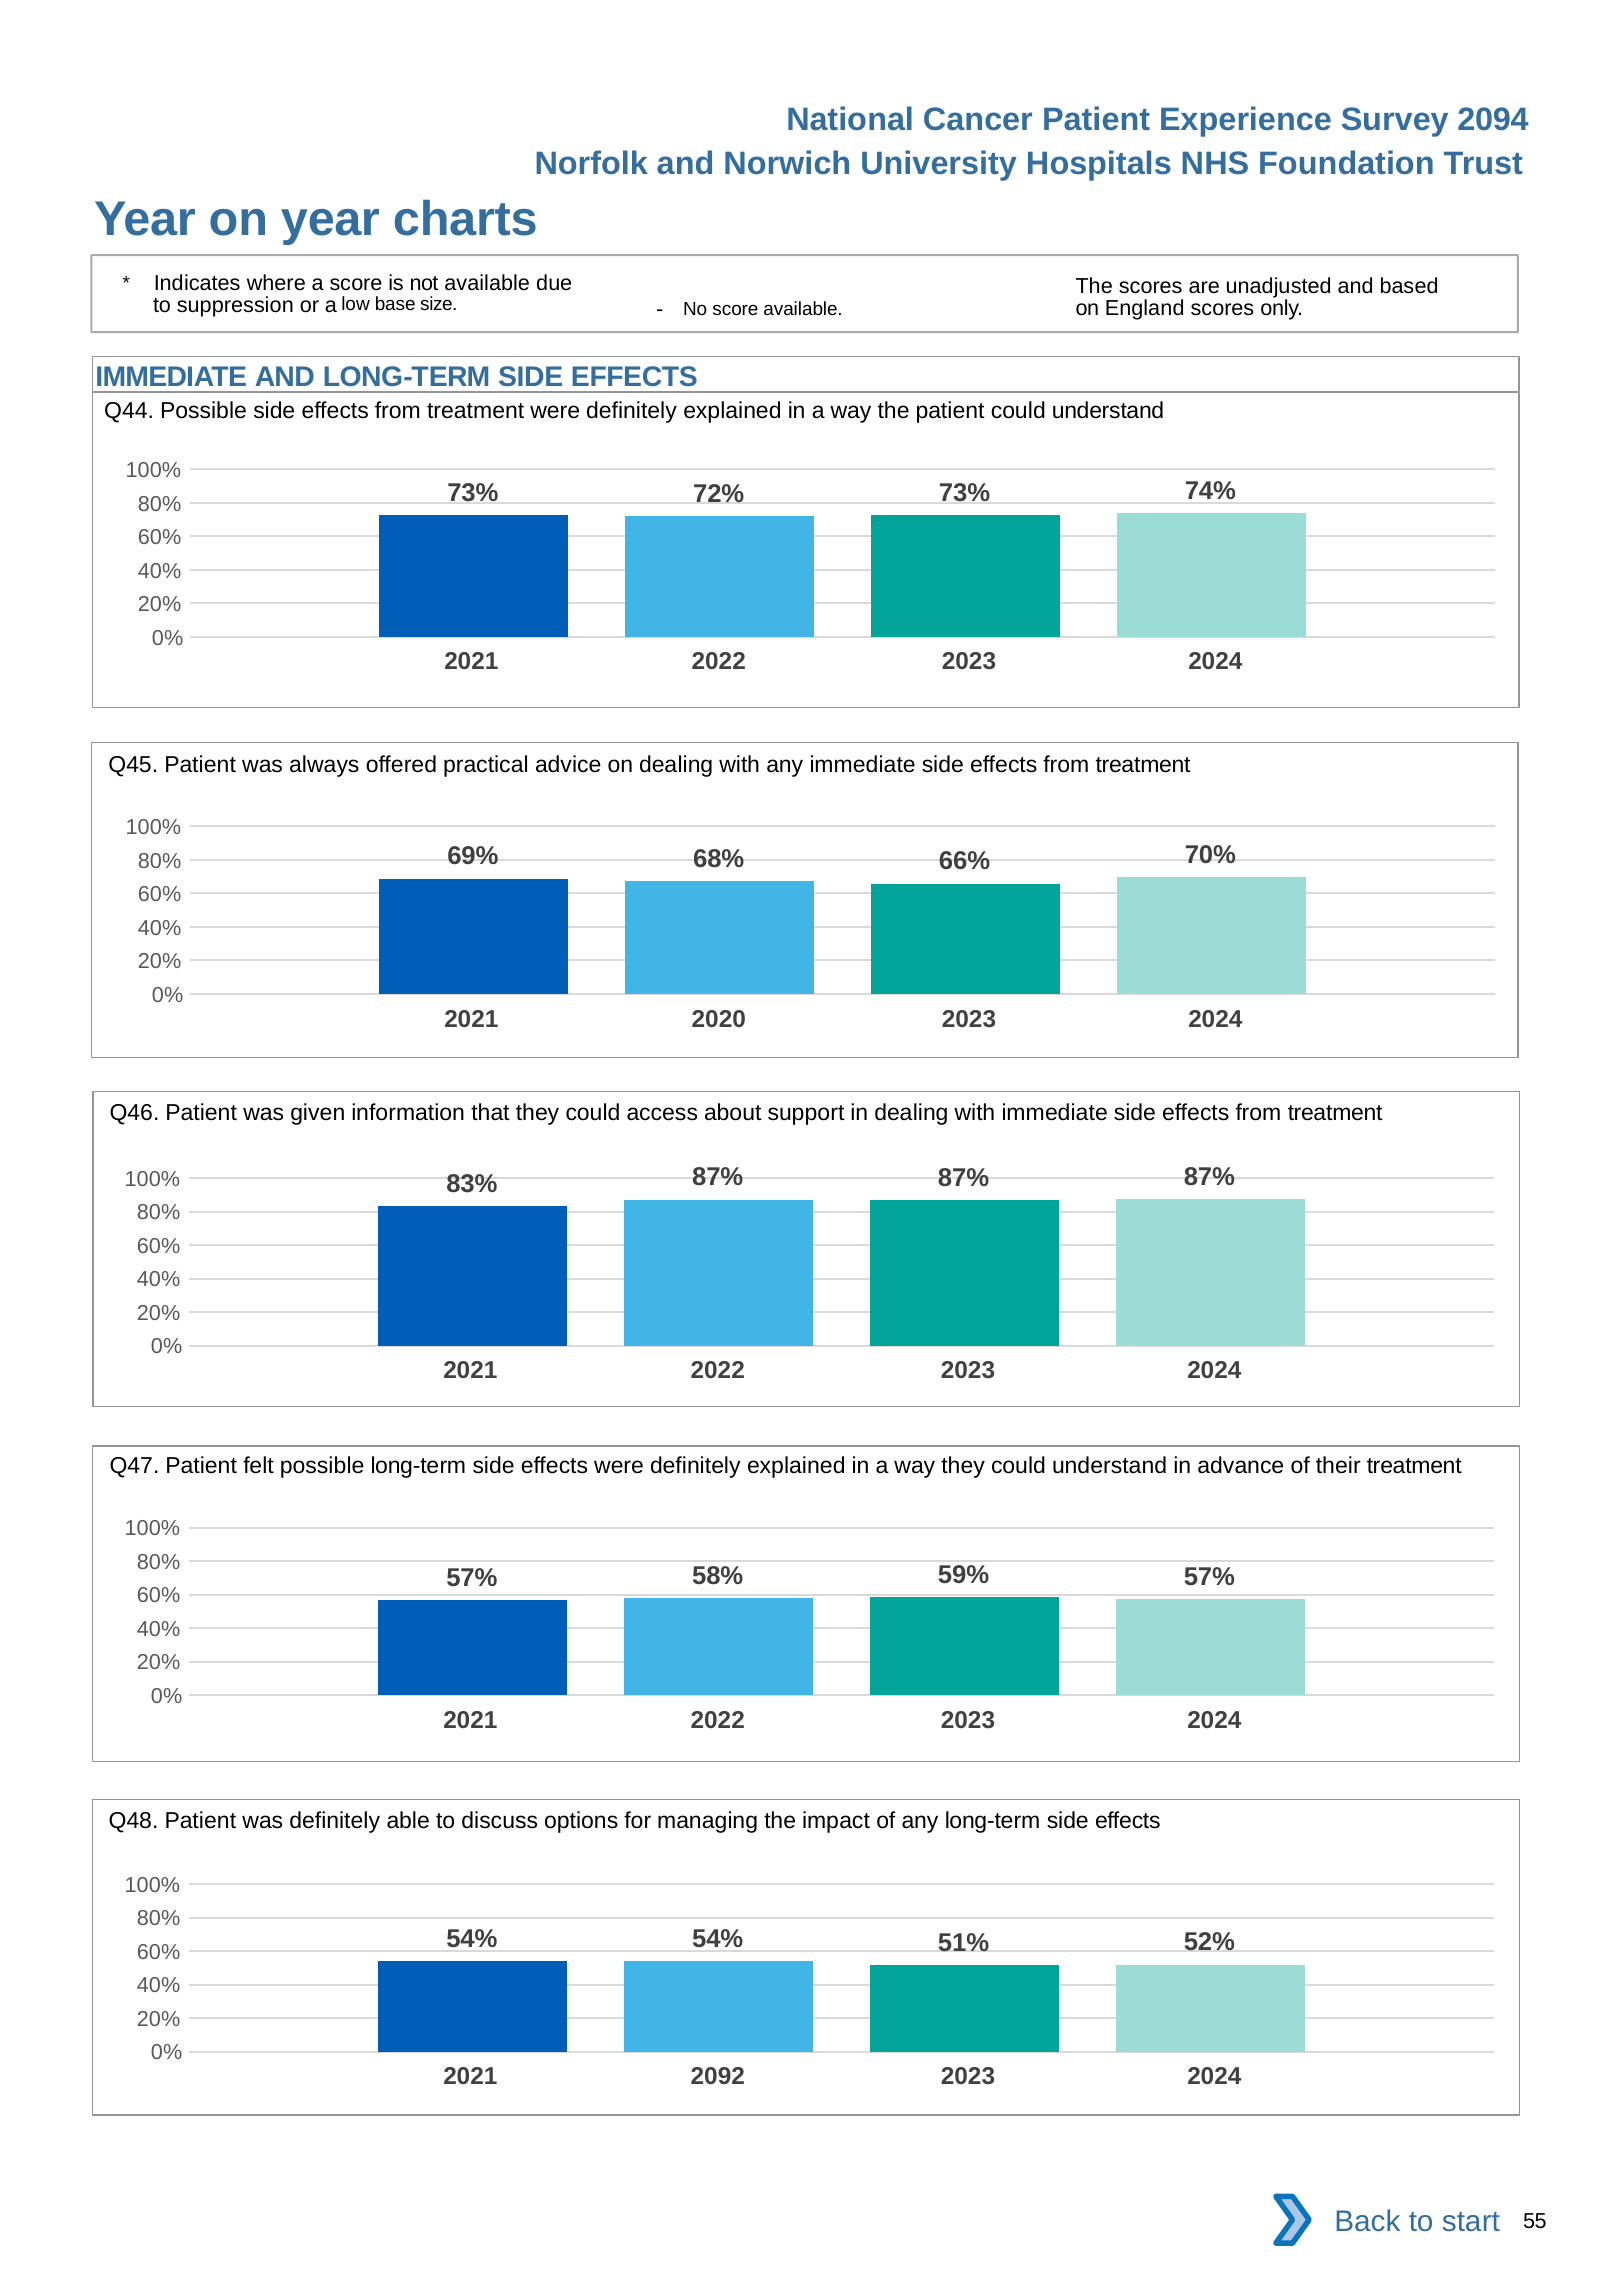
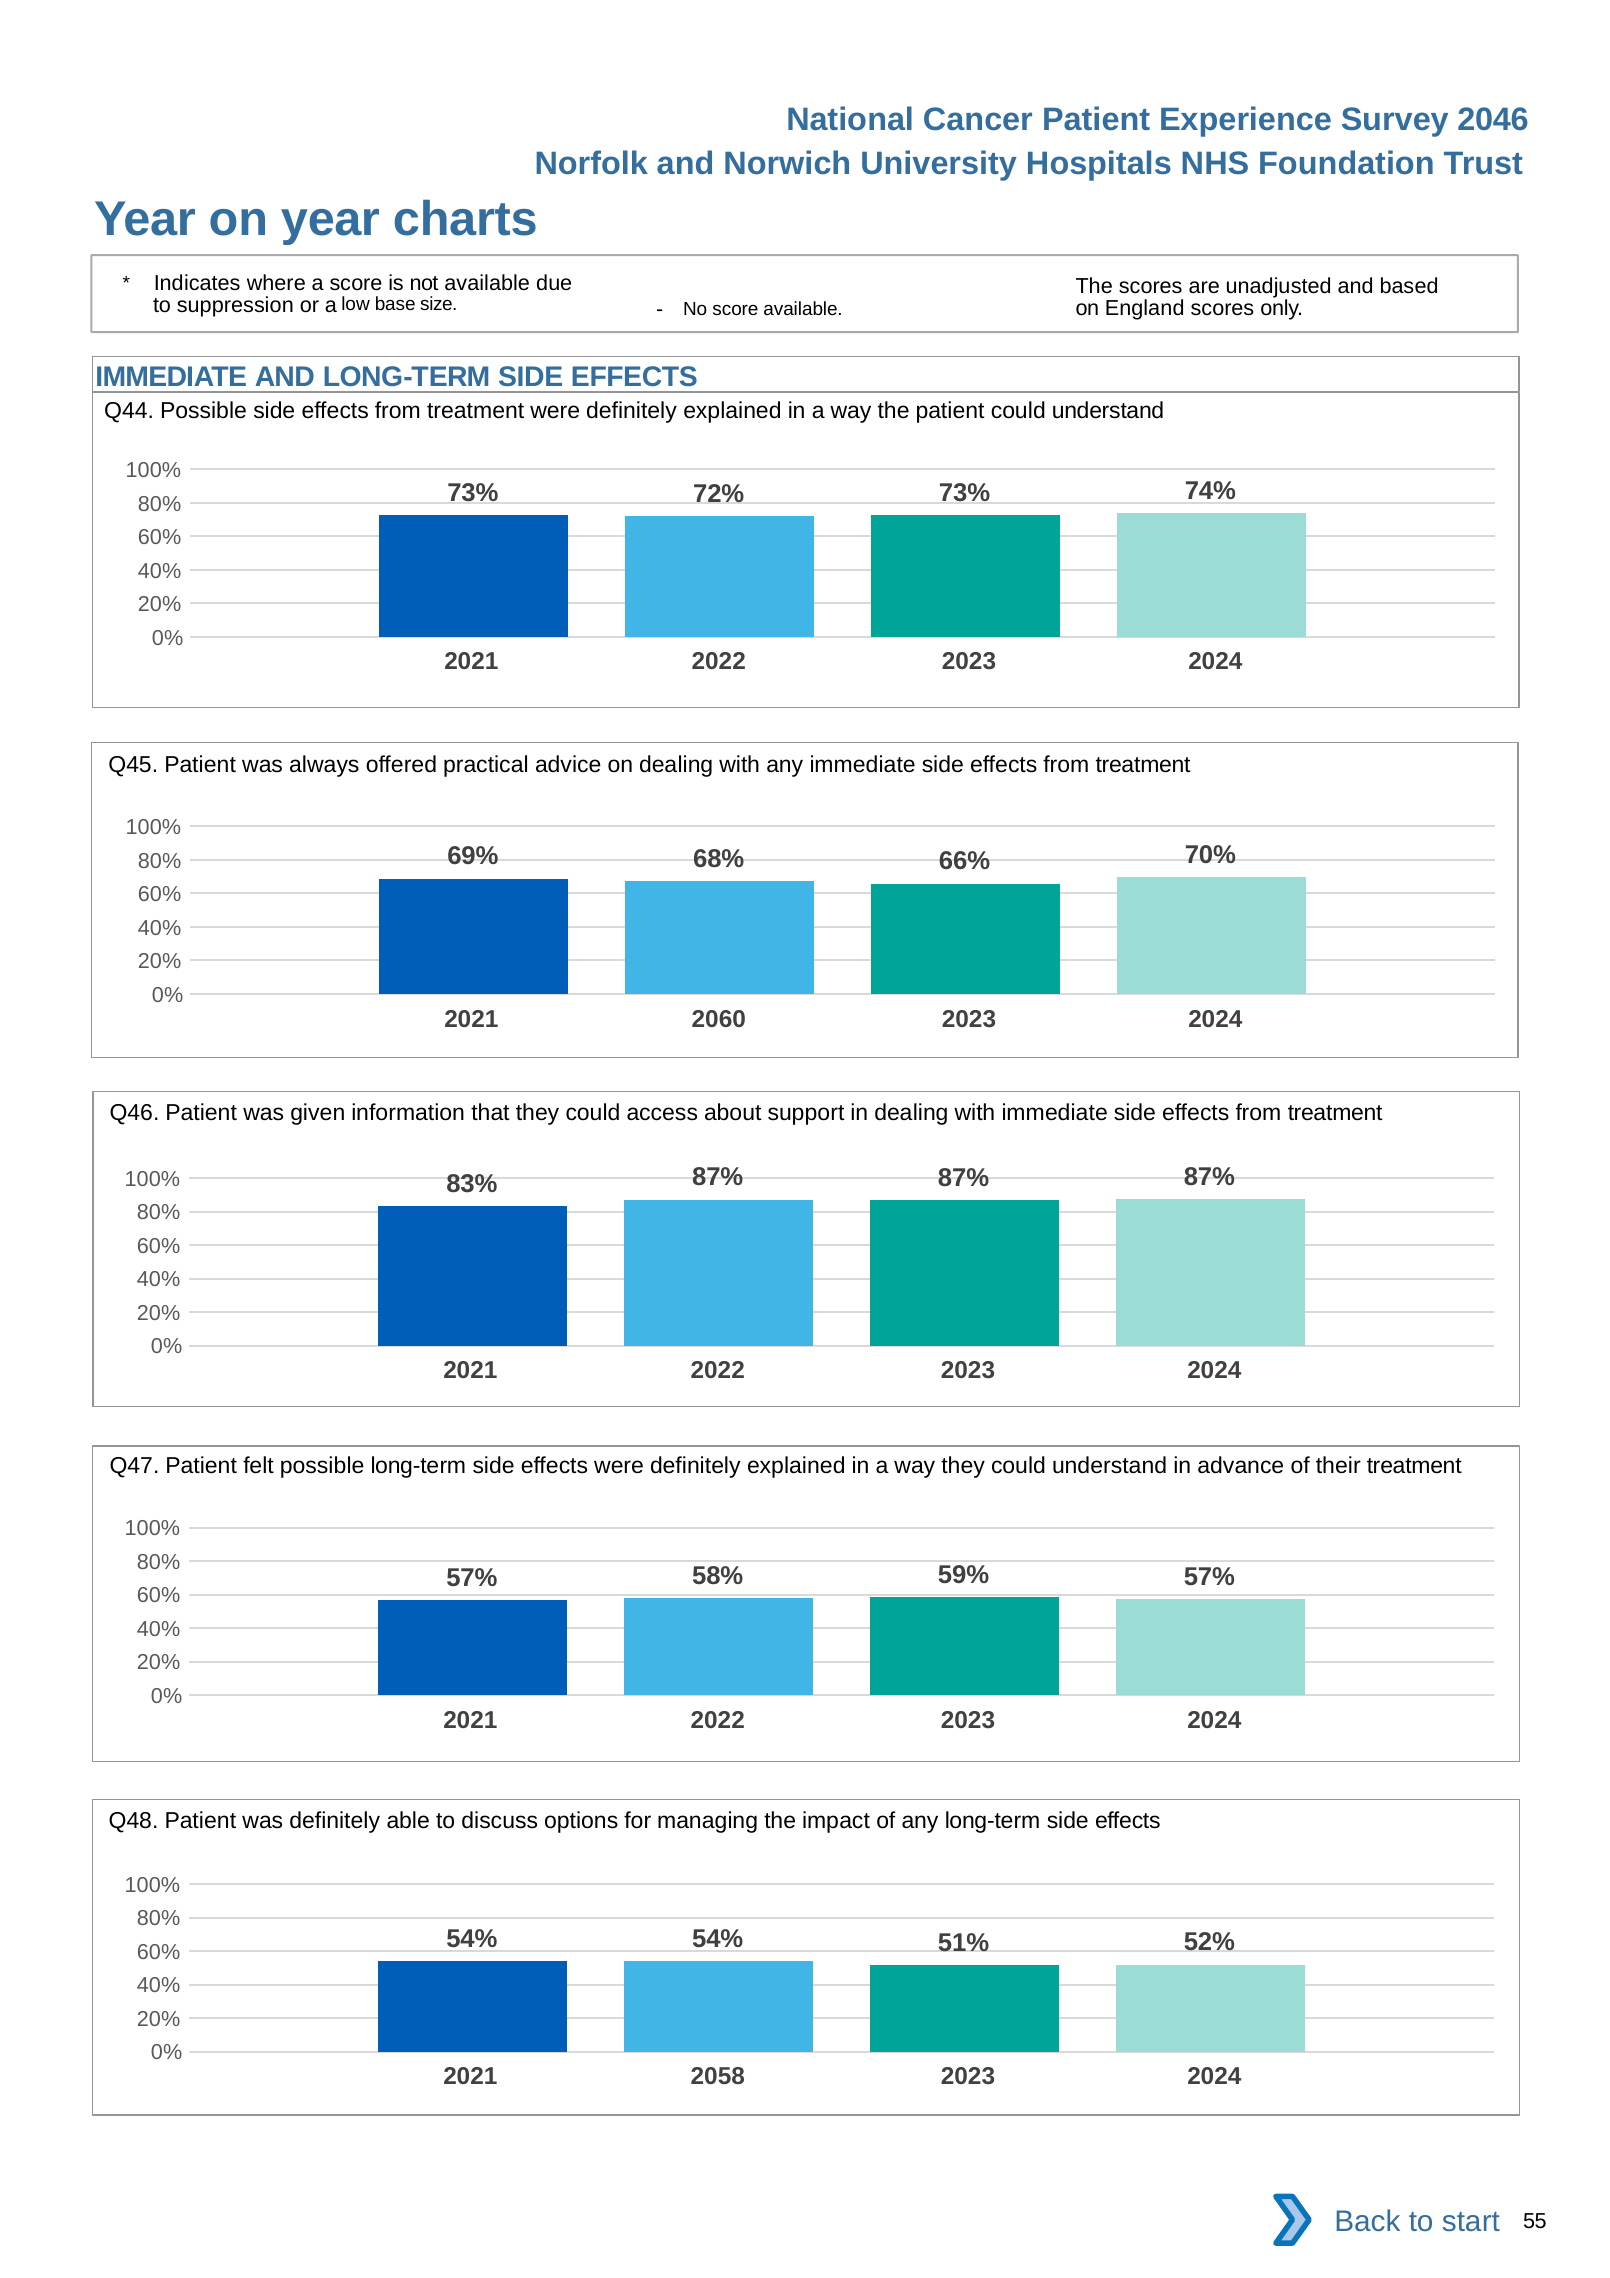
2094: 2094 -> 2046
2020: 2020 -> 2060
2092: 2092 -> 2058
